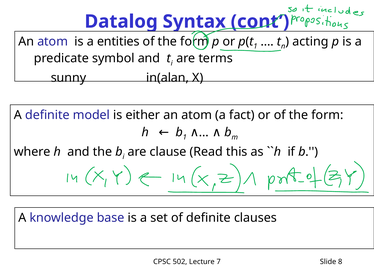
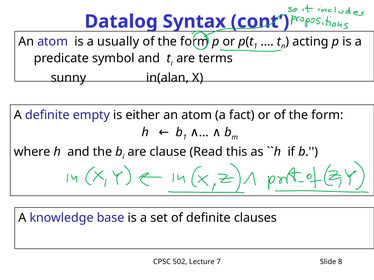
entities: entities -> usually
model: model -> empty
